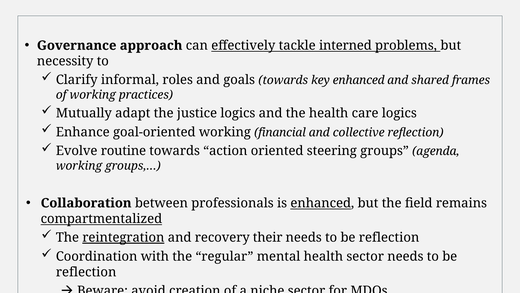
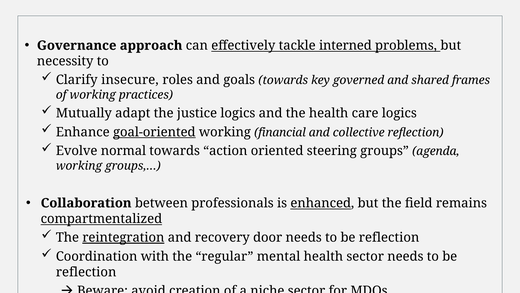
informal: informal -> insecure
key enhanced: enhanced -> governed
goal-oriented underline: none -> present
routine: routine -> normal
their: their -> door
